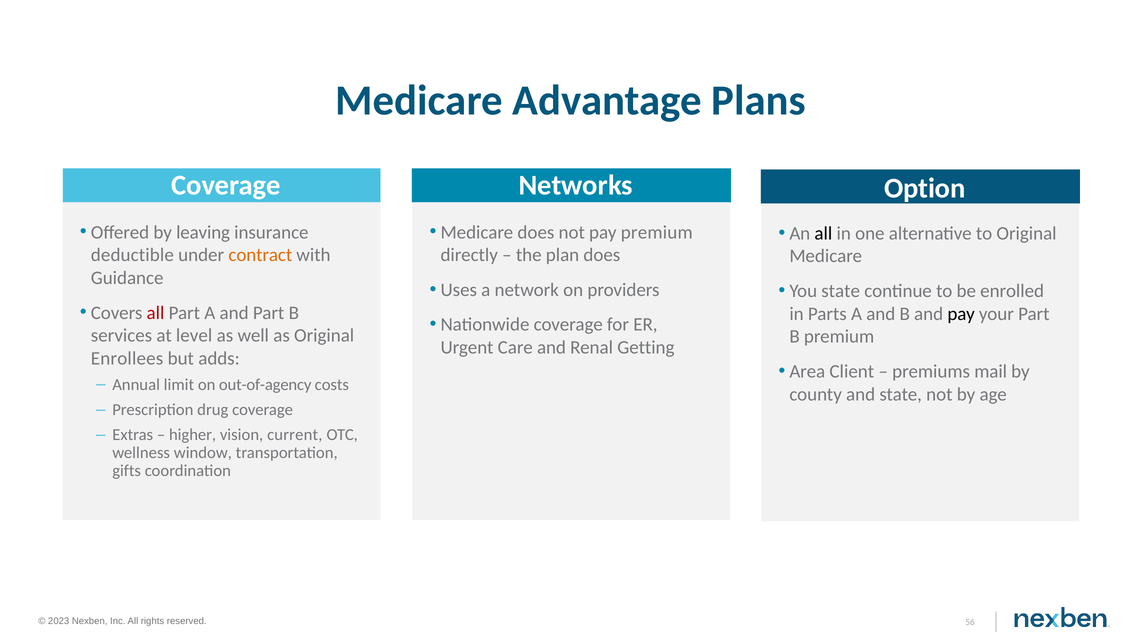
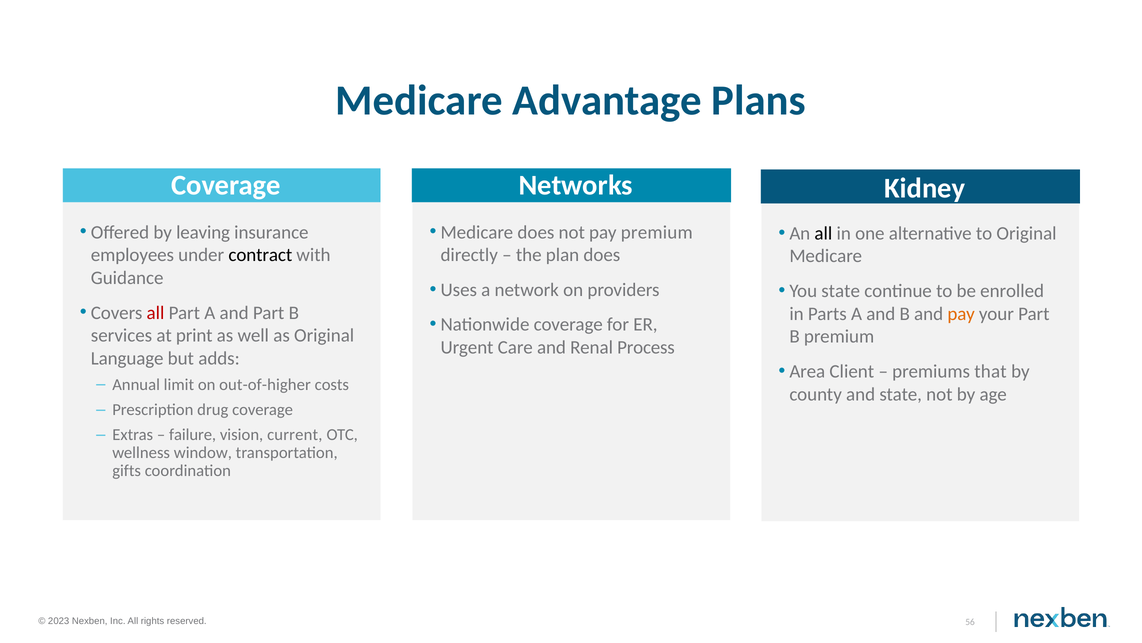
Option: Option -> Kidney
deductible: deductible -> employees
contract colour: orange -> black
pay at (961, 314) colour: black -> orange
level: level -> print
Getting: Getting -> Process
Enrollees: Enrollees -> Language
mail: mail -> that
out-of-agency: out-of-agency -> out-of-higher
higher: higher -> failure
